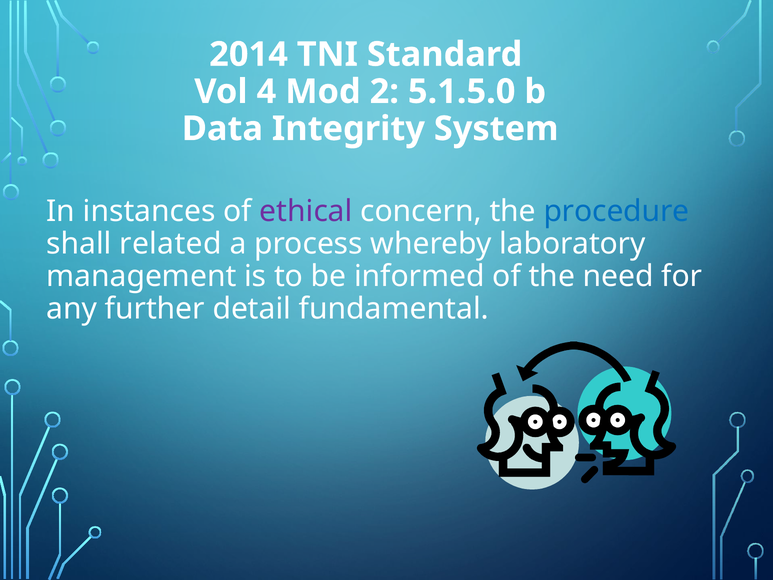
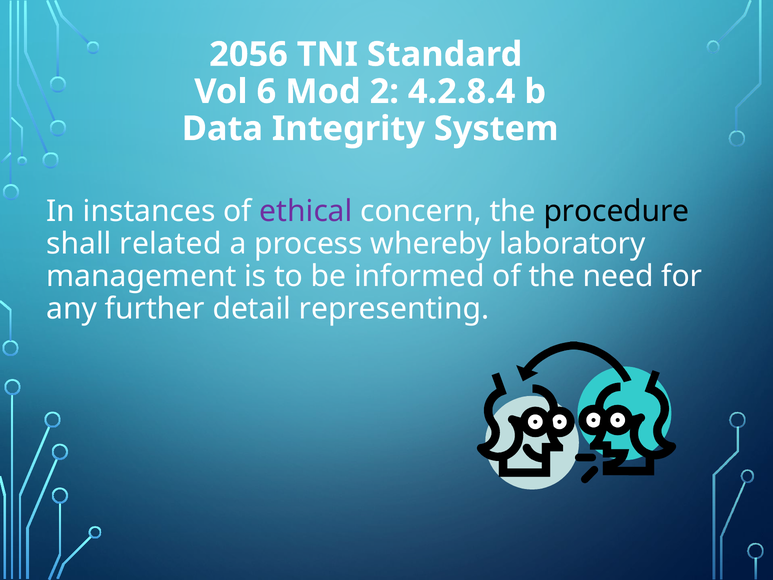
2014: 2014 -> 2056
4: 4 -> 6
5.1.5.0: 5.1.5.0 -> 4.2.8.4
procedure colour: blue -> black
fundamental: fundamental -> representing
